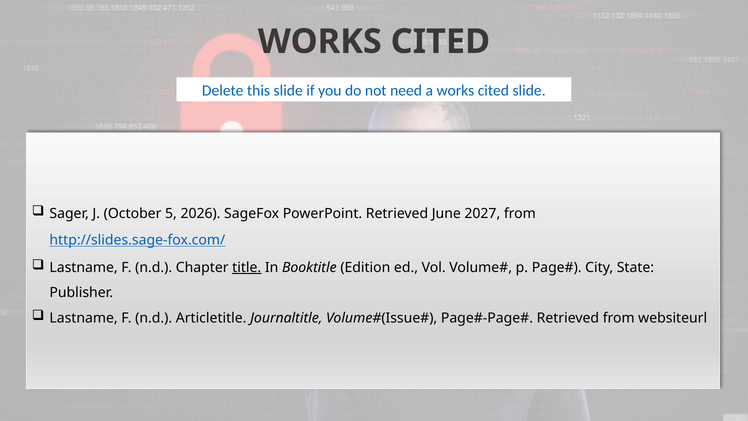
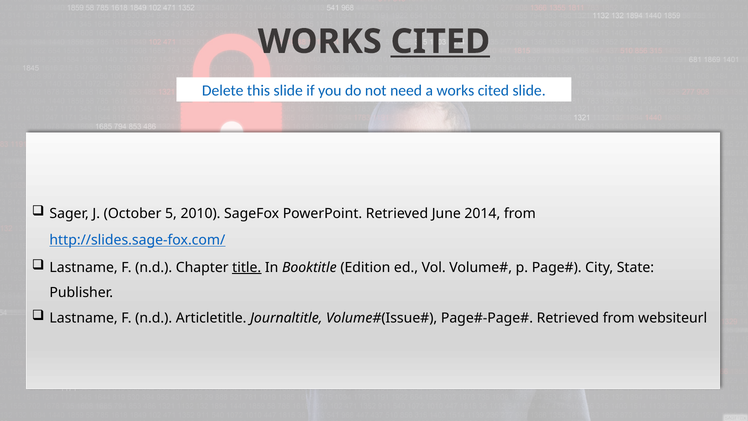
CITED at (440, 42) underline: none -> present
2026: 2026 -> 2010
2027: 2027 -> 2014
